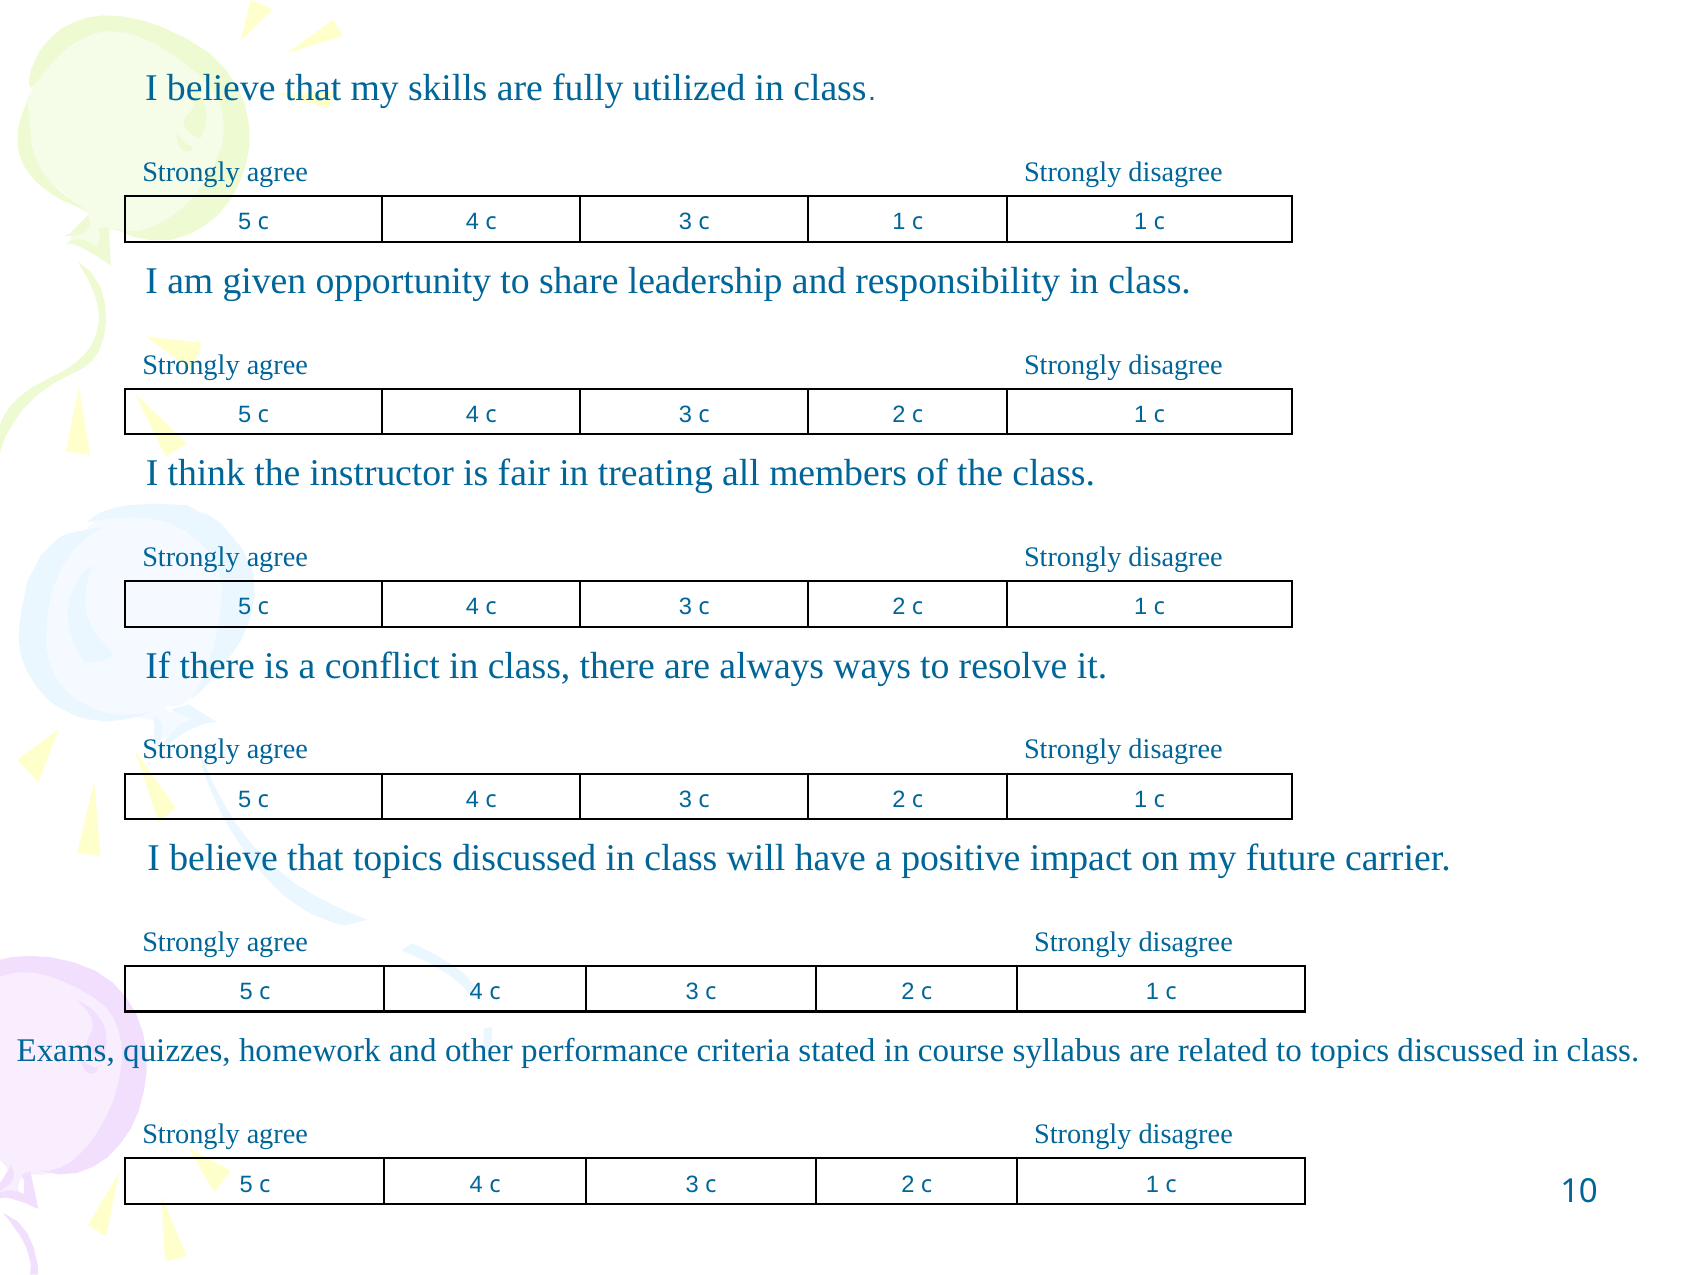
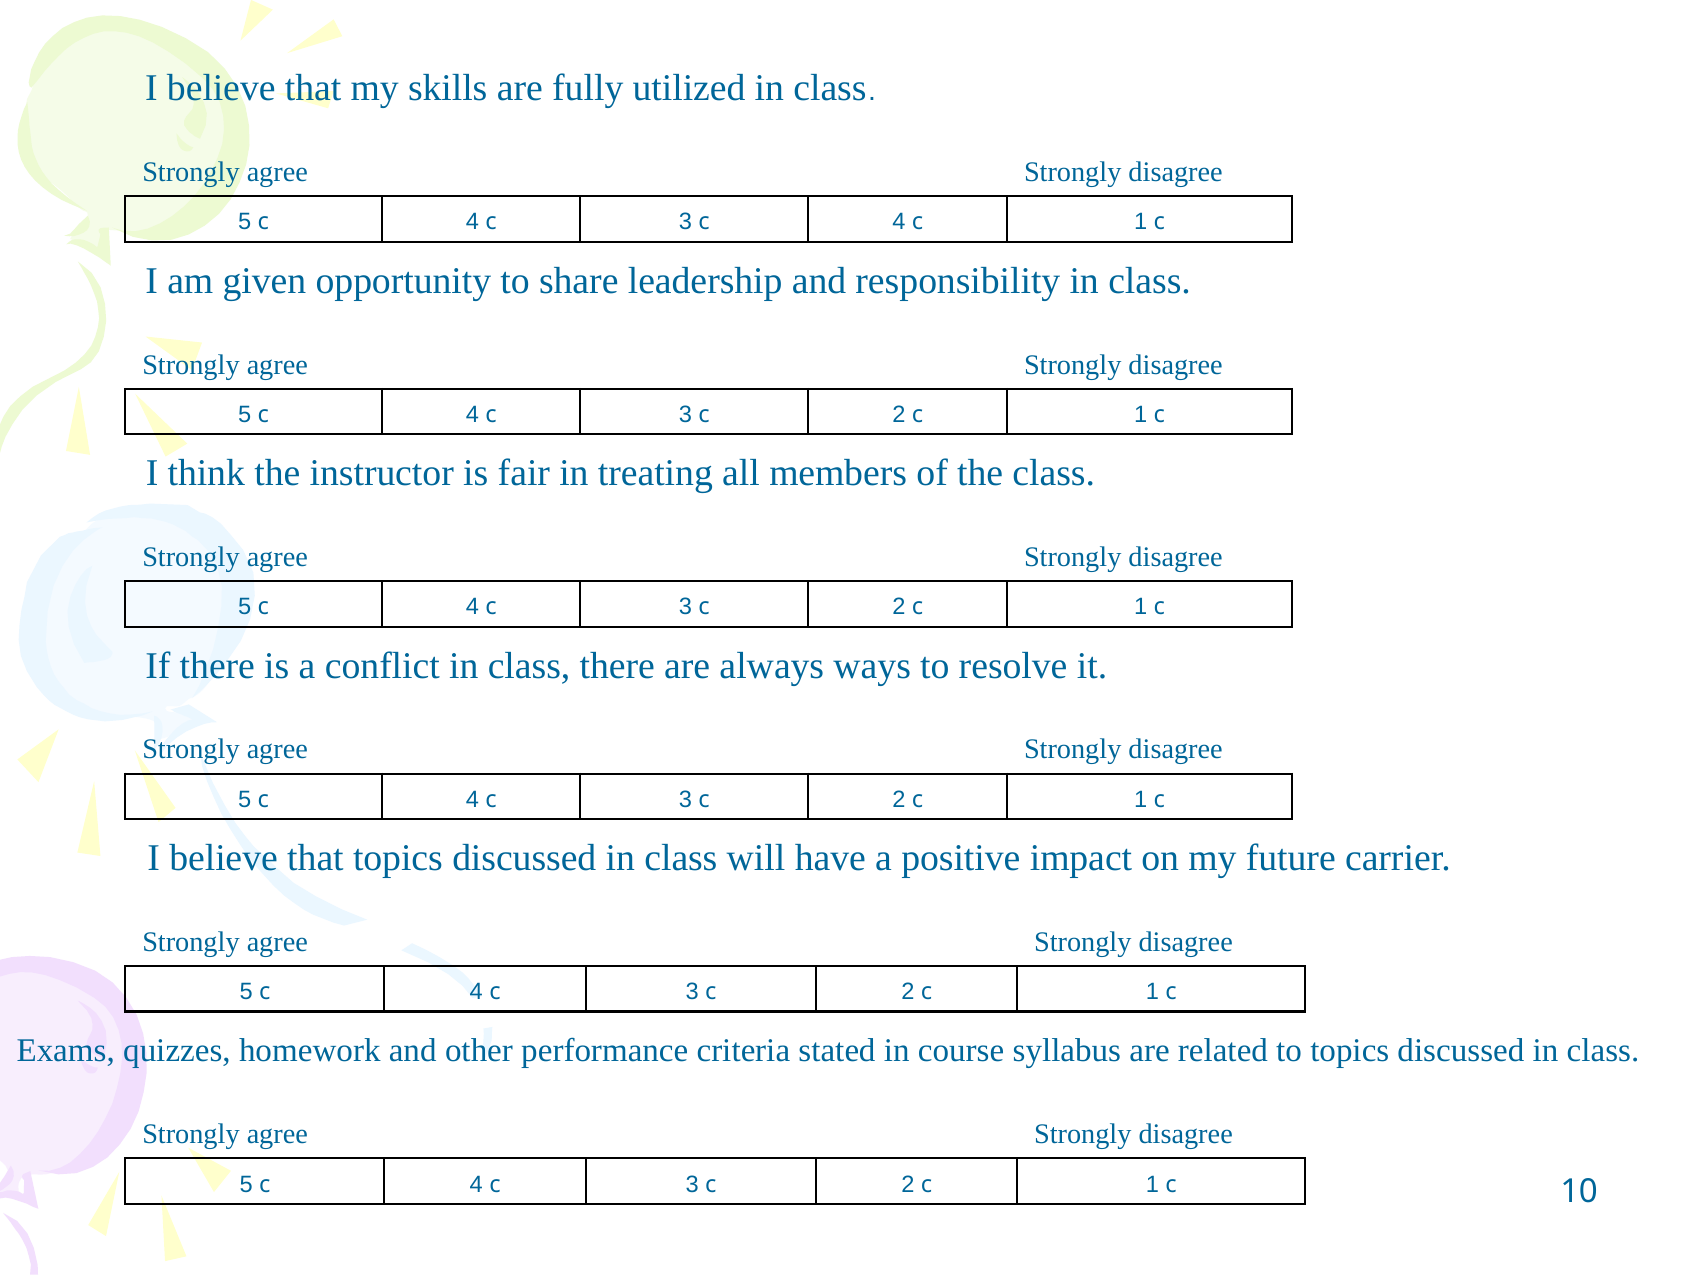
3 c 1: 1 -> 4
